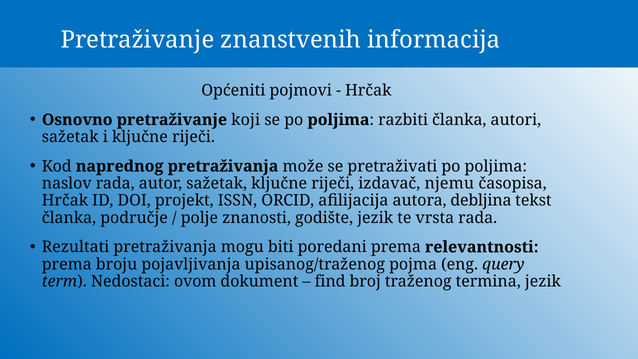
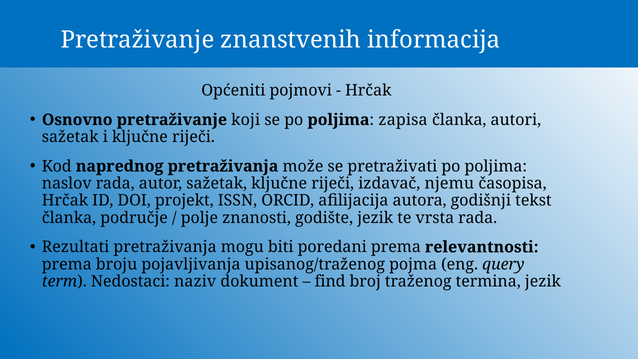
razbiti: razbiti -> zapisa
debljina: debljina -> godišnji
ovom: ovom -> naziv
